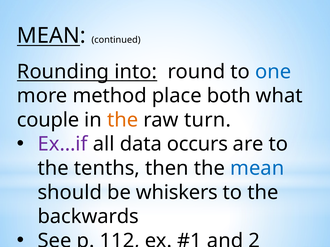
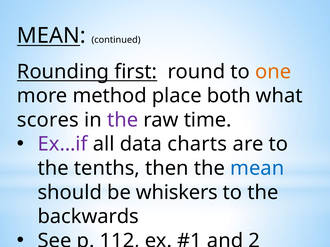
into: into -> first
one colour: blue -> orange
couple: couple -> scores
the at (123, 120) colour: orange -> purple
turn: turn -> time
occurs: occurs -> charts
